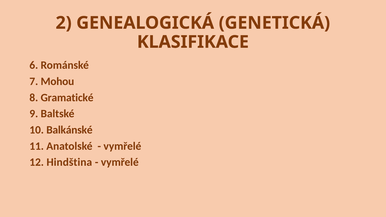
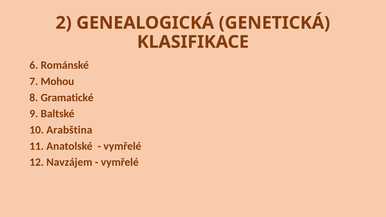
Balkánské: Balkánské -> Arabština
Hindština: Hindština -> Navzájem
